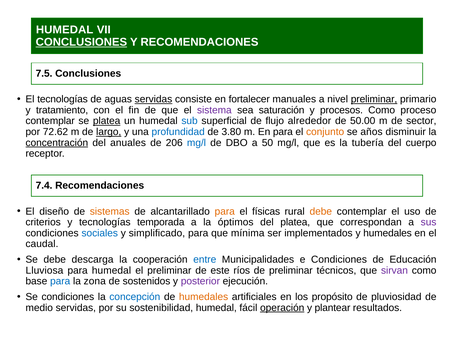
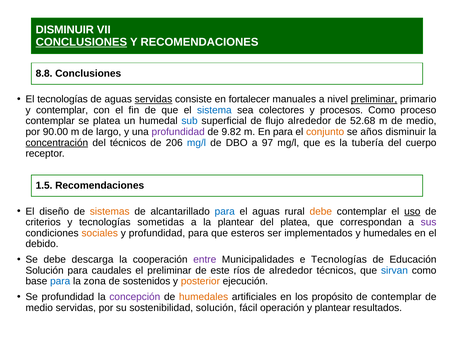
HUMEDAL at (65, 30): HUMEDAL -> DISMINUIR
7.5: 7.5 -> 8.8
y tratamiento: tratamiento -> contemplar
sistema colour: purple -> blue
saturación: saturación -> colectores
platea at (107, 121) underline: present -> none
50.00: 50.00 -> 52.68
m de sector: sector -> medio
72.62: 72.62 -> 90.00
largo underline: present -> none
profundidad at (178, 132) colour: blue -> purple
3.80: 3.80 -> 9.82
del anuales: anuales -> técnicos
50: 50 -> 97
7.4: 7.4 -> 1.5
para at (225, 212) colour: orange -> blue
el físicas: físicas -> aguas
uso underline: none -> present
temporada: temporada -> sometidas
la óptimos: óptimos -> plantear
sociales colour: blue -> orange
y simplificado: simplificado -> profundidad
mínima: mínima -> esteros
caudal: caudal -> debido
entre colour: blue -> purple
e Condiciones: Condiciones -> Tecnologías
Lluviosa at (44, 271): Lluviosa -> Solución
para humedal: humedal -> caudales
de preliminar: preliminar -> alrededor
sirvan colour: purple -> blue
posterior colour: purple -> orange
Se condiciones: condiciones -> profundidad
concepción colour: blue -> purple
de pluviosidad: pluviosidad -> contemplar
sostenibilidad humedal: humedal -> solución
operación underline: present -> none
